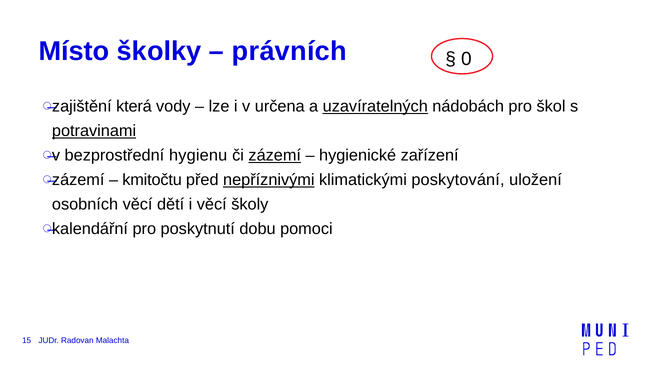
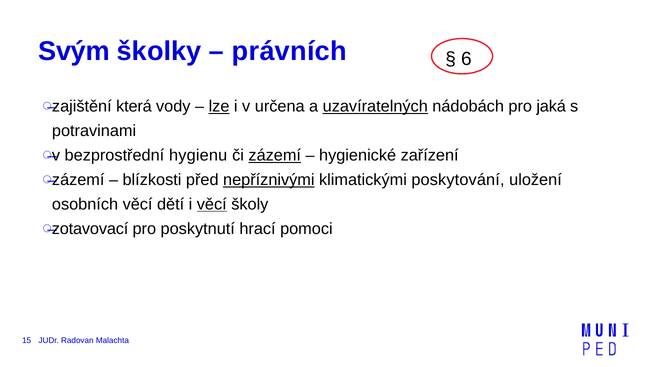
Místo: Místo -> Svým
0: 0 -> 6
lze underline: none -> present
škol: škol -> jaká
potravinami underline: present -> none
kmitočtu: kmitočtu -> blízkosti
věcí at (212, 204) underline: none -> present
kalendářní: kalendářní -> zotavovací
dobu: dobu -> hrací
